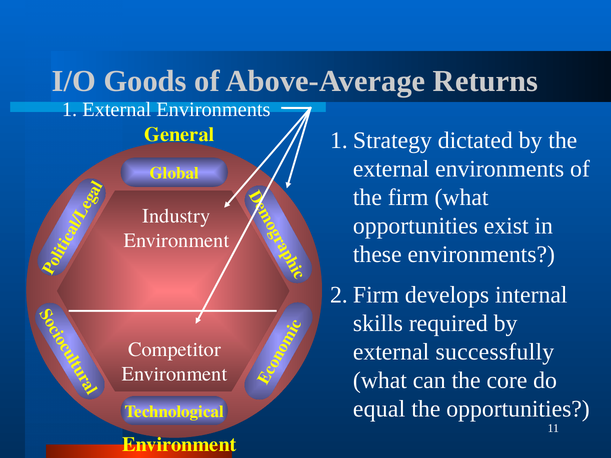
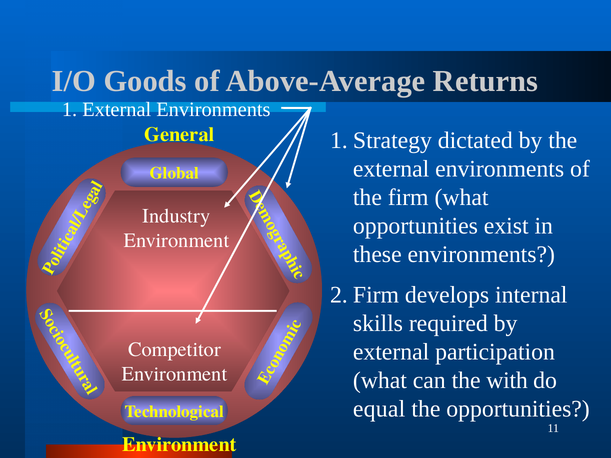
successfully: successfully -> participation
core: core -> with
